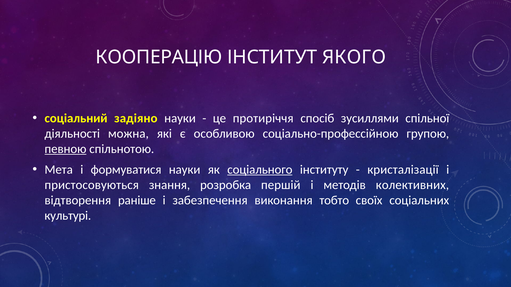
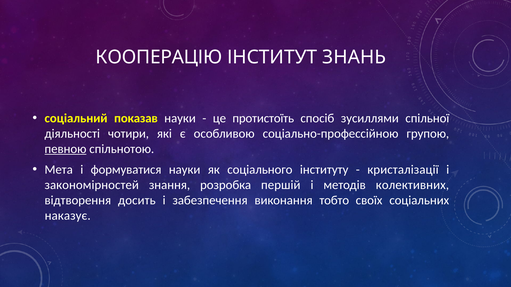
ЯКОГО: ЯКОГО -> ЗНАНЬ
задіяно: задіяно -> показав
протиріччя: протиріччя -> протистоїть
можна: можна -> чотири
соціального underline: present -> none
пристосовуються: пристосовуються -> закономірностей
раніше: раніше -> досить
культурі: культурі -> наказує
